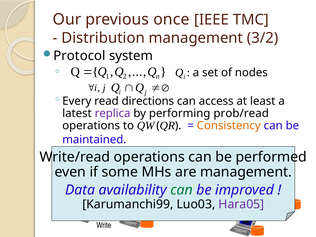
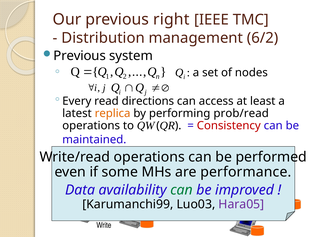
once: once -> right
3/2: 3/2 -> 6/2
Protocol at (80, 56): Protocol -> Previous
replica colour: purple -> orange
Consistency colour: orange -> red
are management: management -> performance
